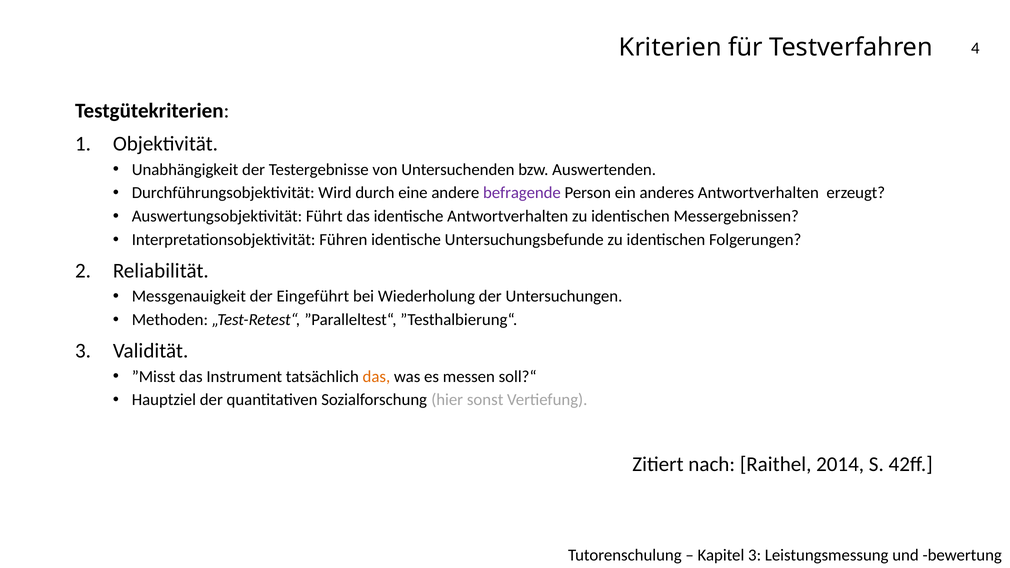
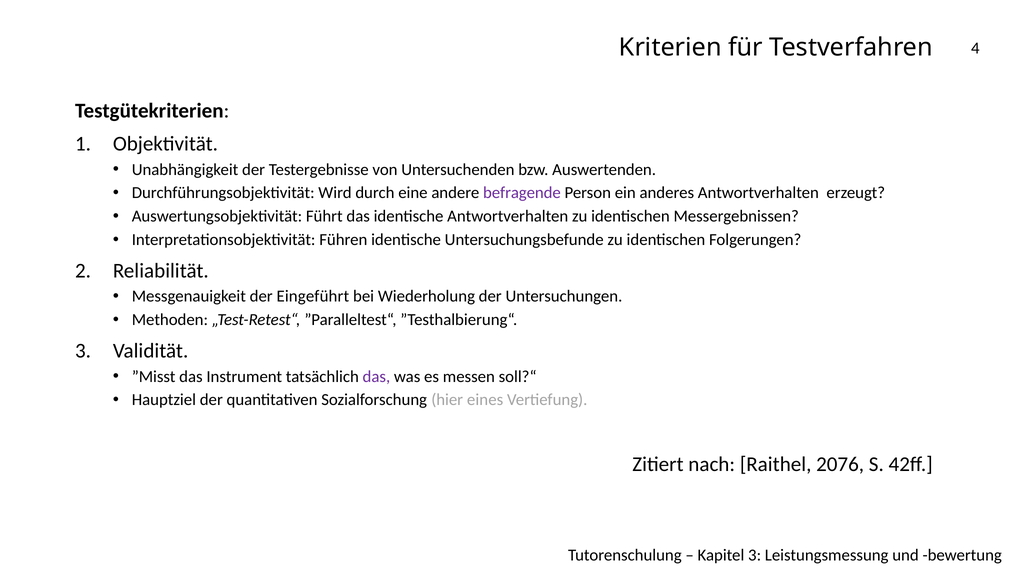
das at (376, 377) colour: orange -> purple
sonst: sonst -> eines
2014: 2014 -> 2076
